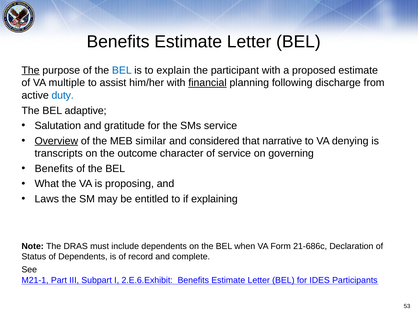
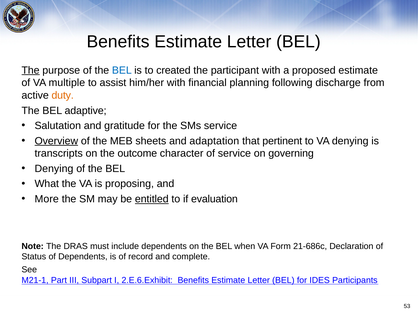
explain: explain -> created
financial underline: present -> none
duty colour: blue -> orange
similar: similar -> sheets
considered: considered -> adaptation
narrative: narrative -> pertinent
Benefits at (54, 168): Benefits -> Denying
Laws: Laws -> More
entitled underline: none -> present
explaining: explaining -> evaluation
